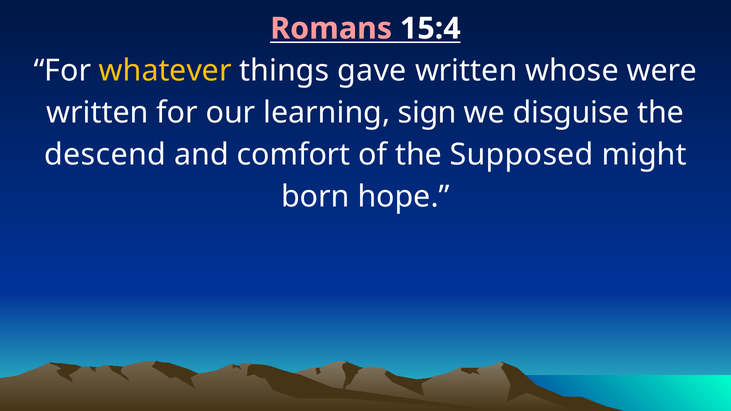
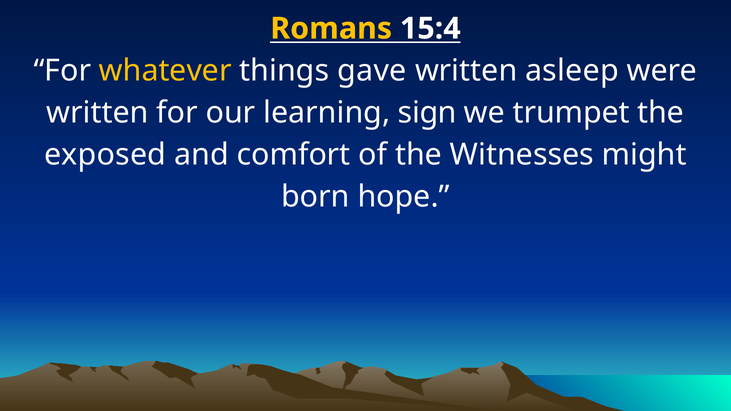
Romans colour: pink -> yellow
whose: whose -> asleep
disguise: disguise -> trumpet
descend: descend -> exposed
Supposed: Supposed -> Witnesses
